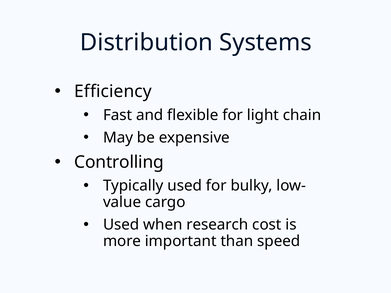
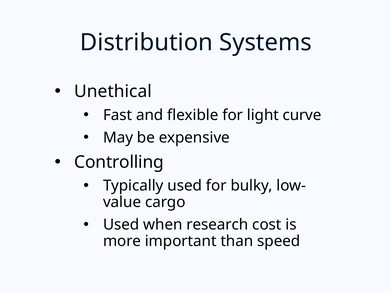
Efficiency: Efficiency -> Unethical
chain: chain -> curve
